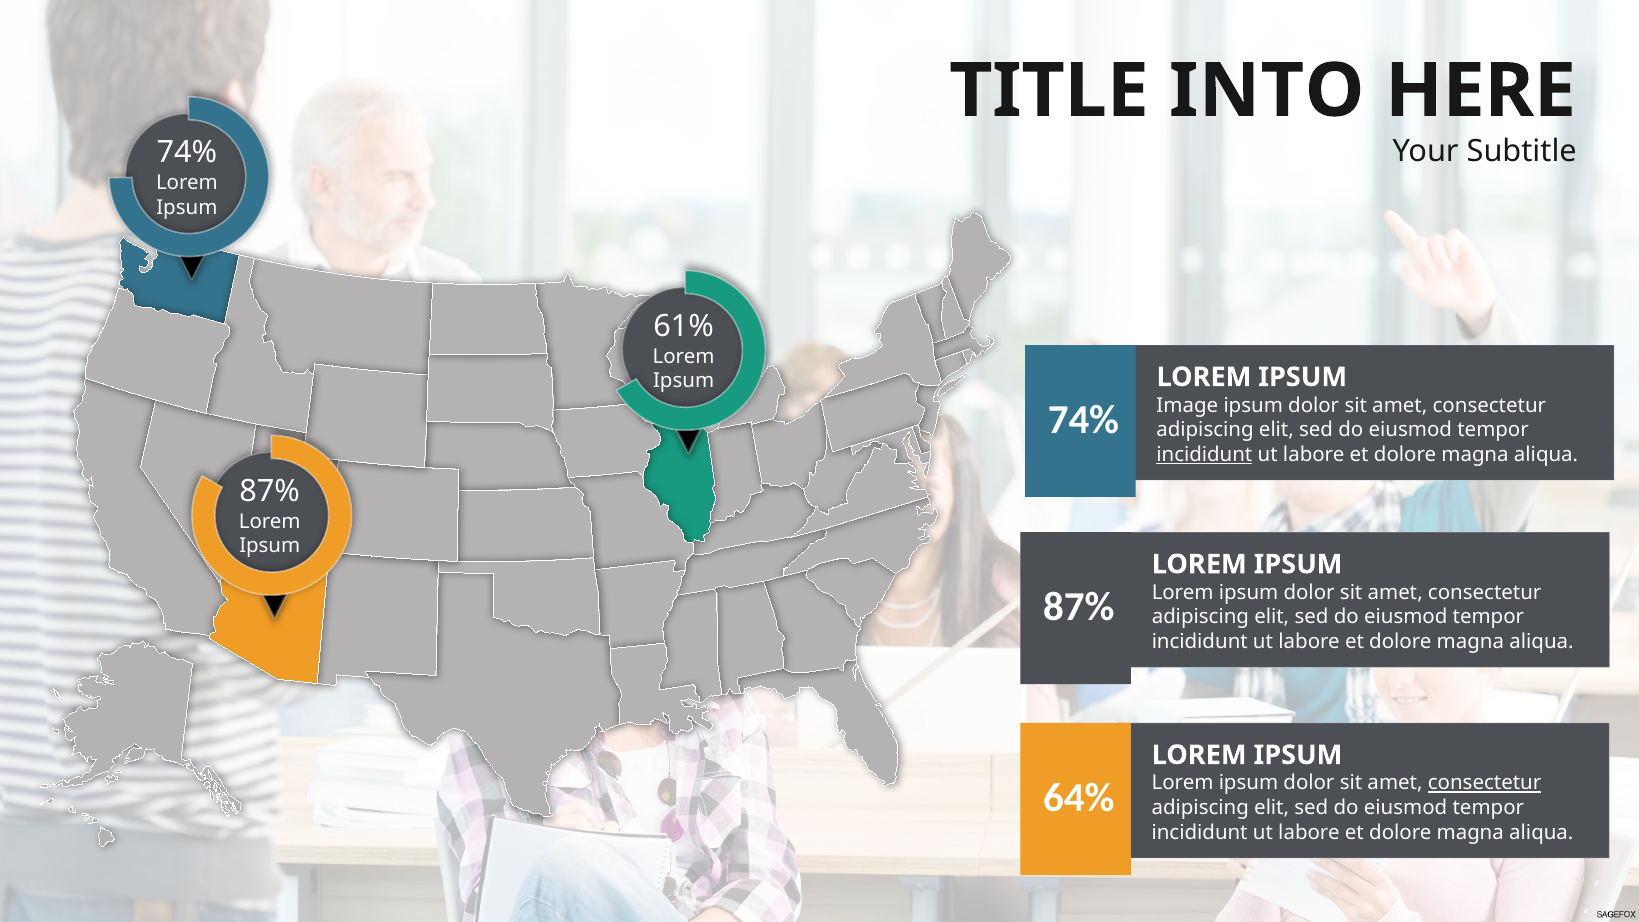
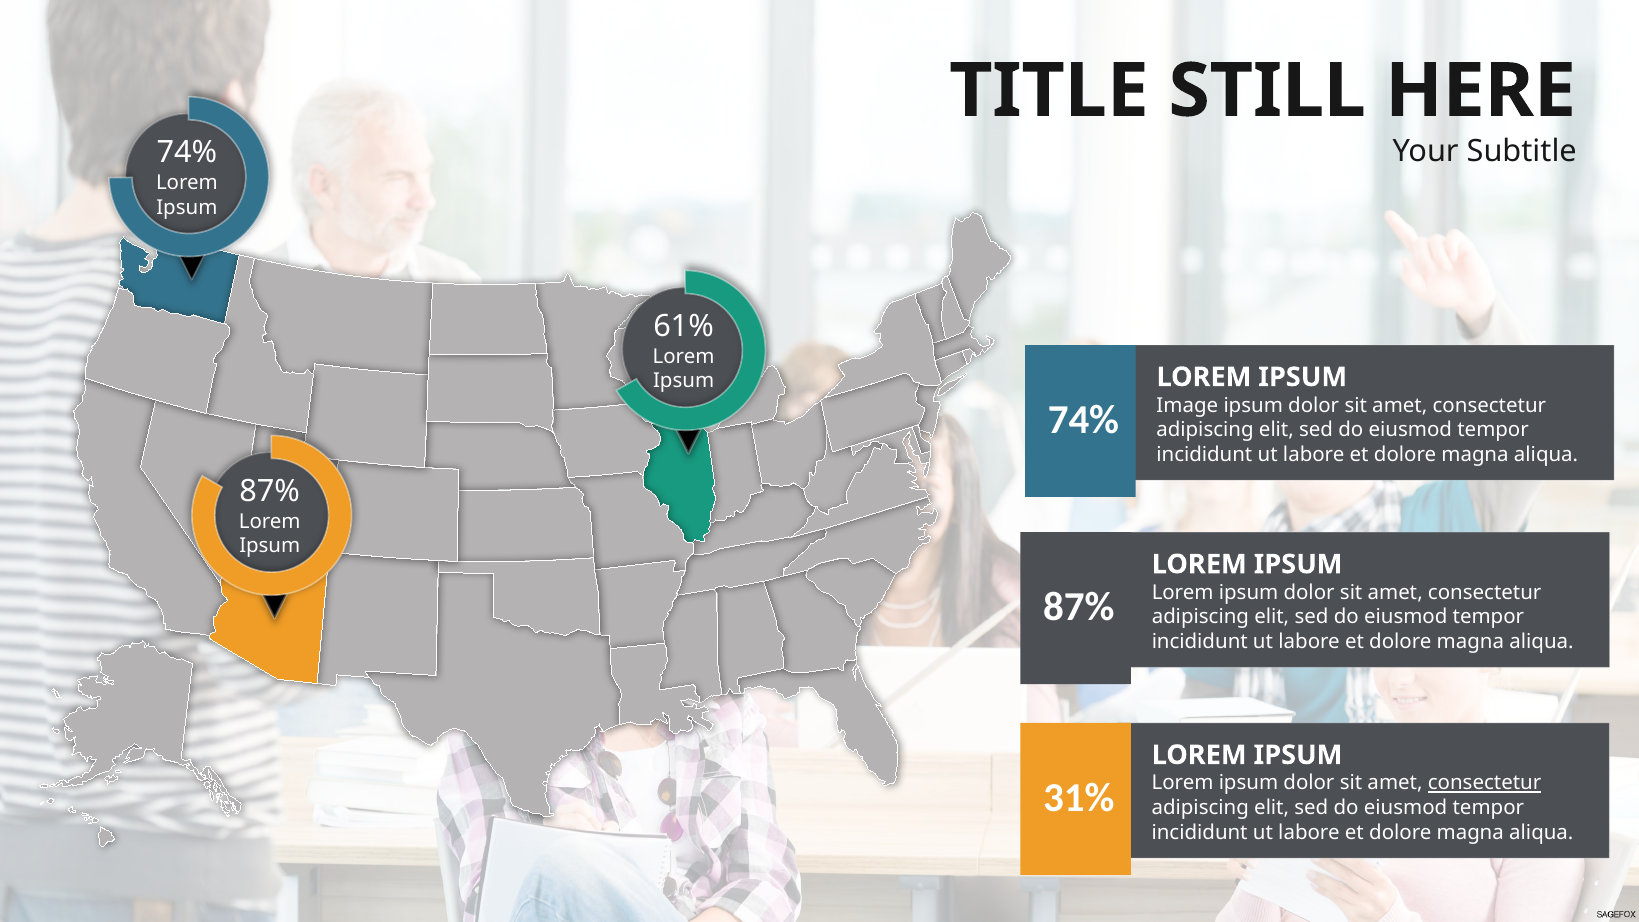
INTO: INTO -> STILL
incididunt at (1204, 454) underline: present -> none
64%: 64% -> 31%
